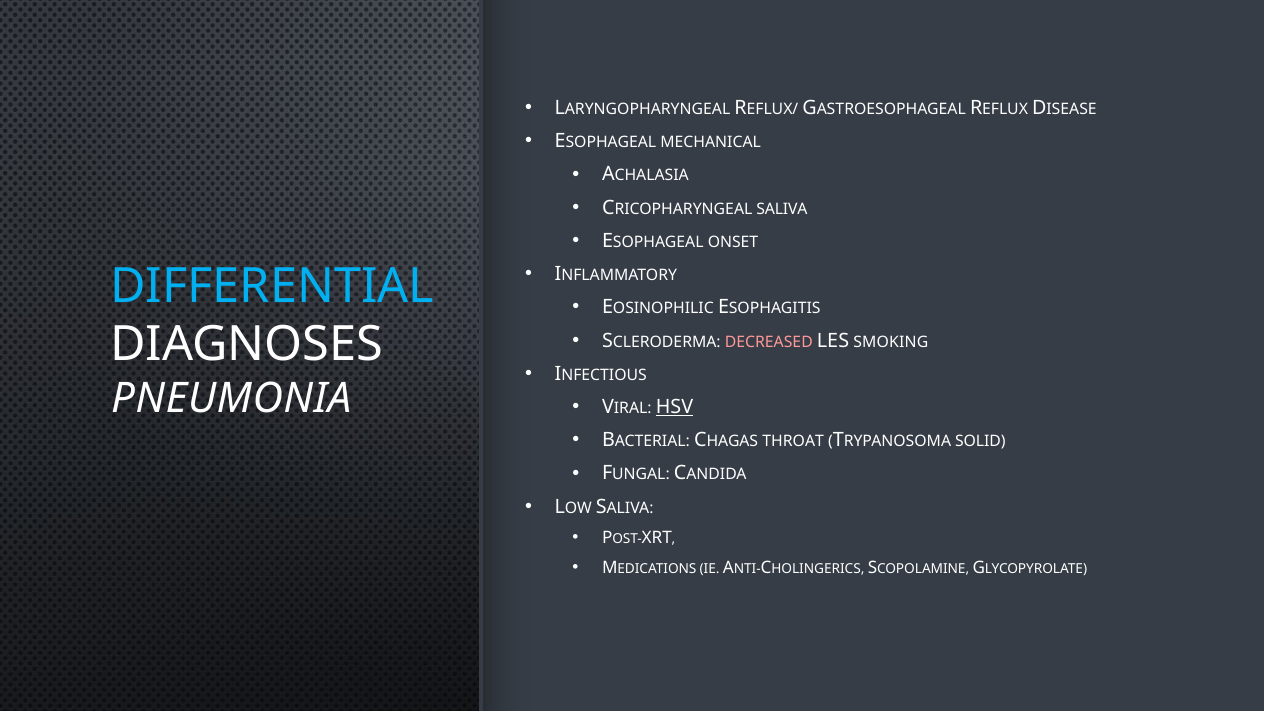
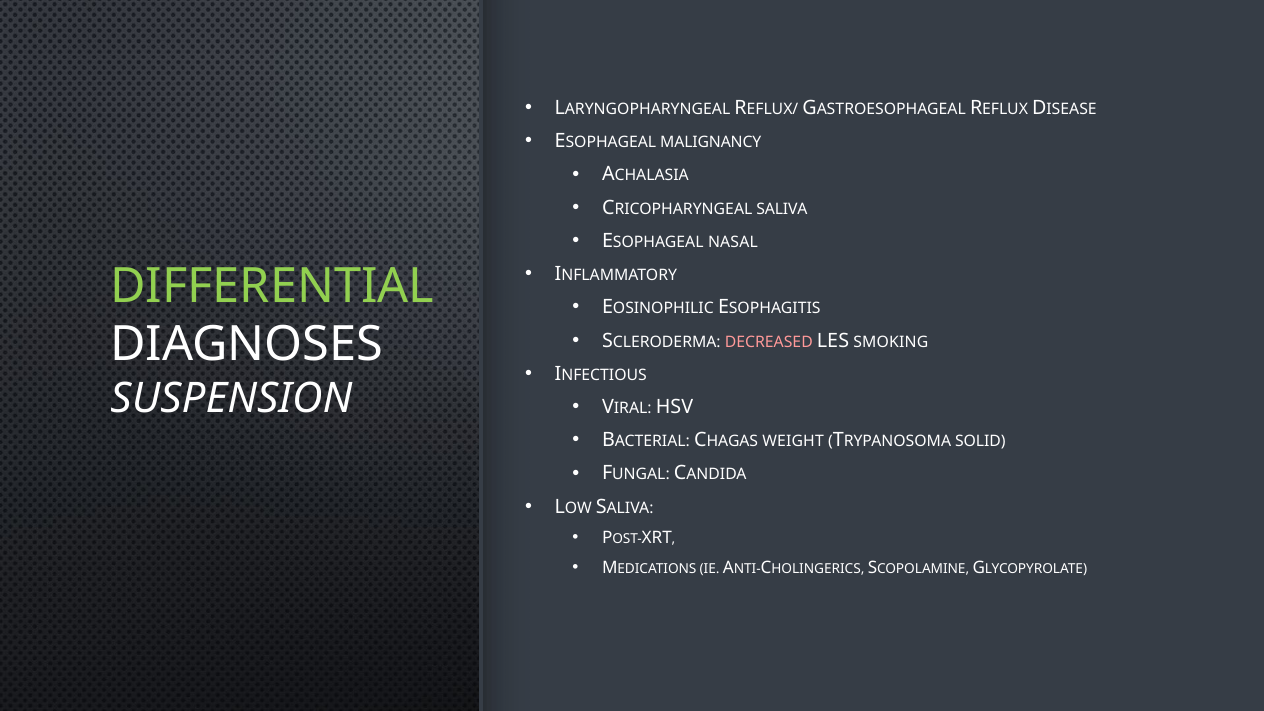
MECHANICAL: MECHANICAL -> MALIGNANCY
ONSET: ONSET -> NASAL
DIFFERENTIAL colour: light blue -> light green
PNEUMONIA: PNEUMONIA -> SUSPENSION
HSV underline: present -> none
THROAT: THROAT -> WEIGHT
